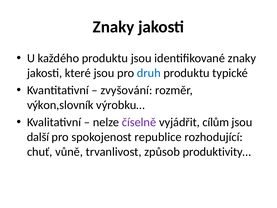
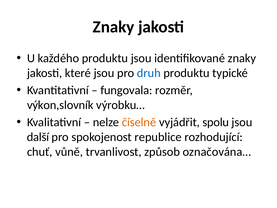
zvyšování: zvyšování -> fungovala
číselně colour: purple -> orange
cílům: cílům -> spolu
produktivity…: produktivity… -> označována…
